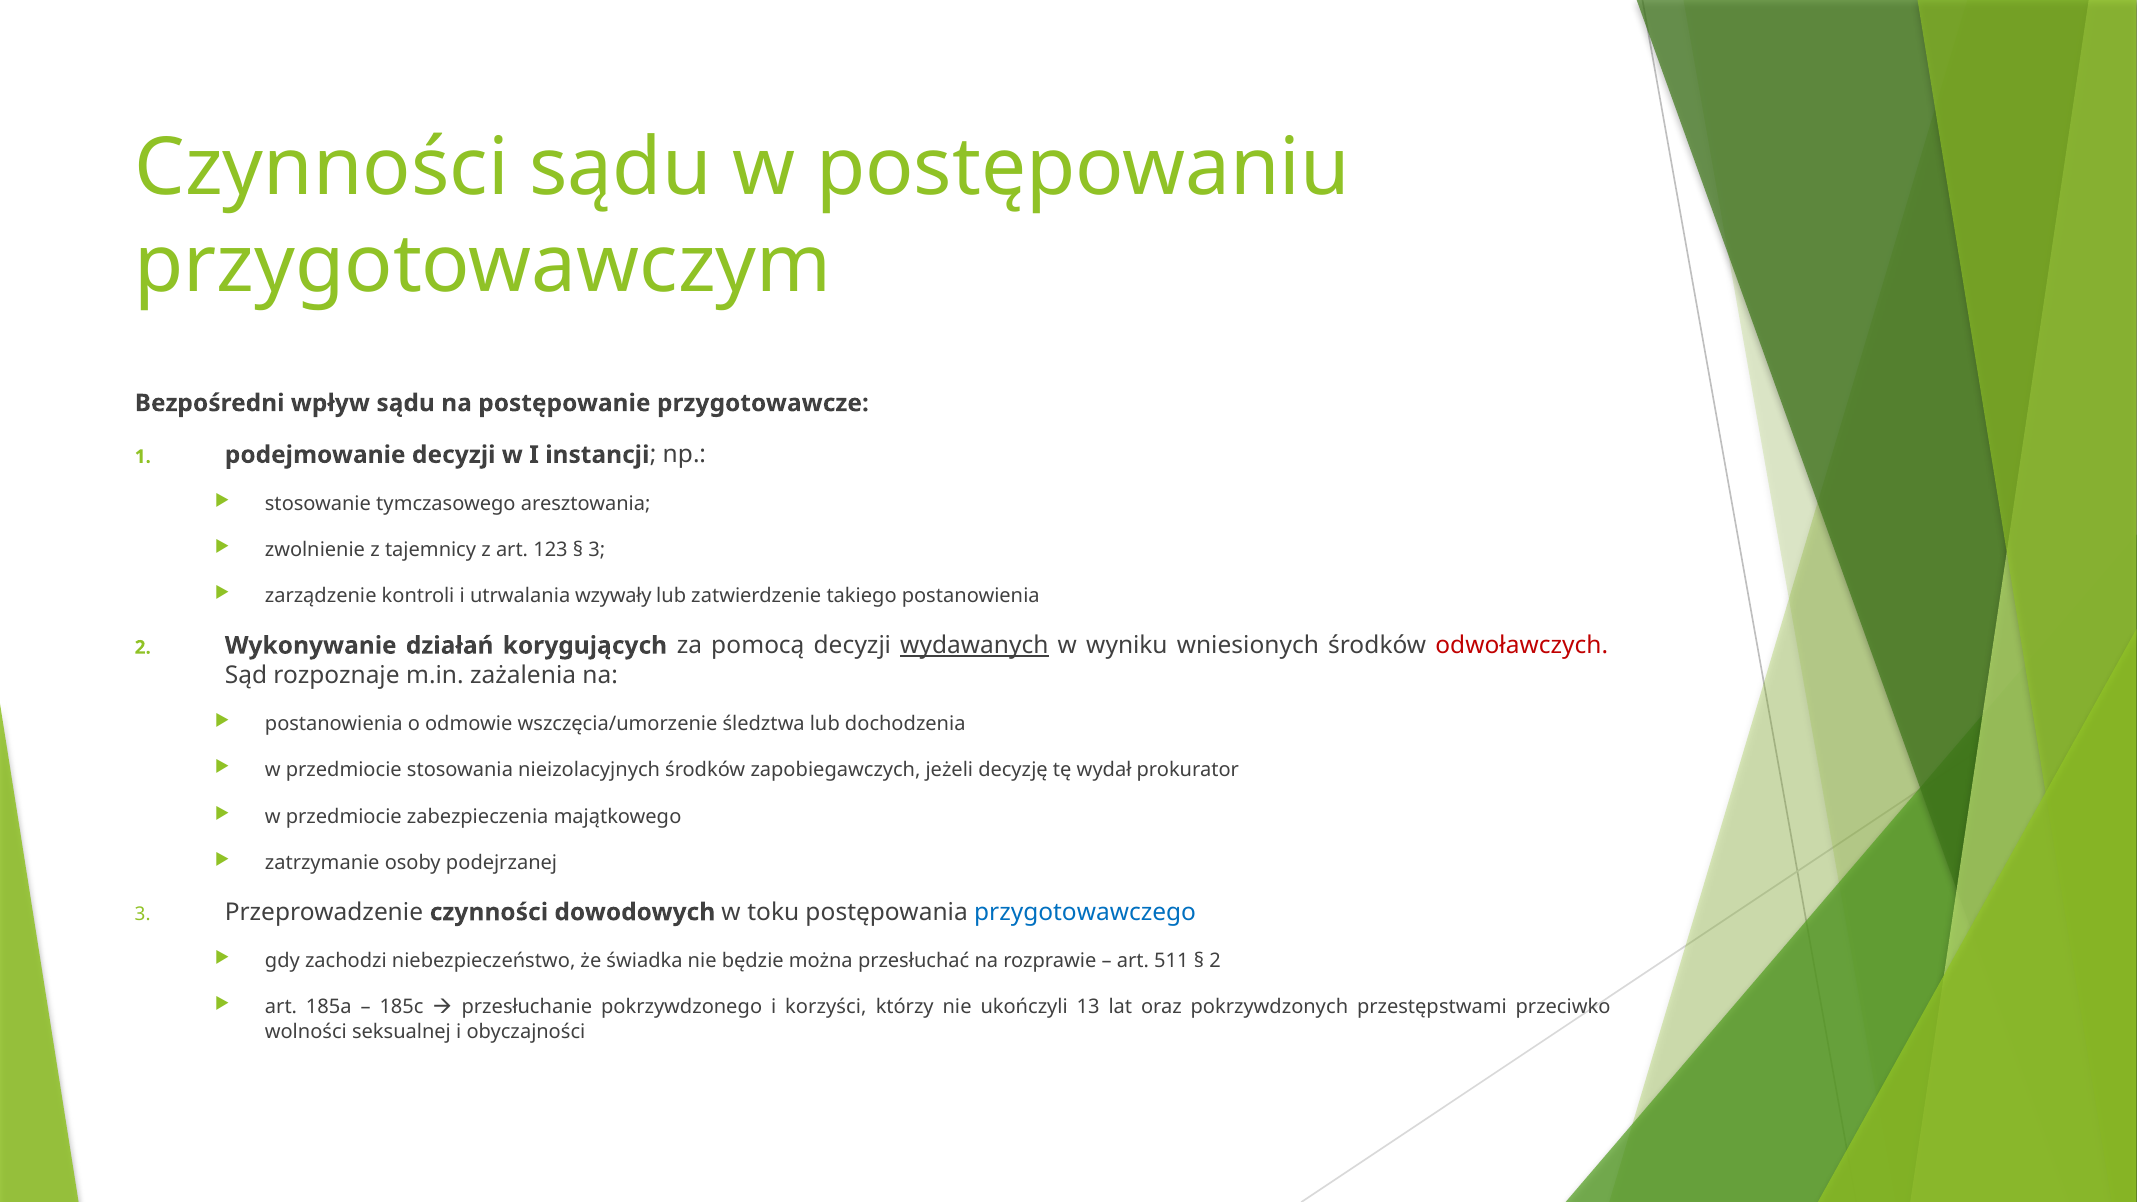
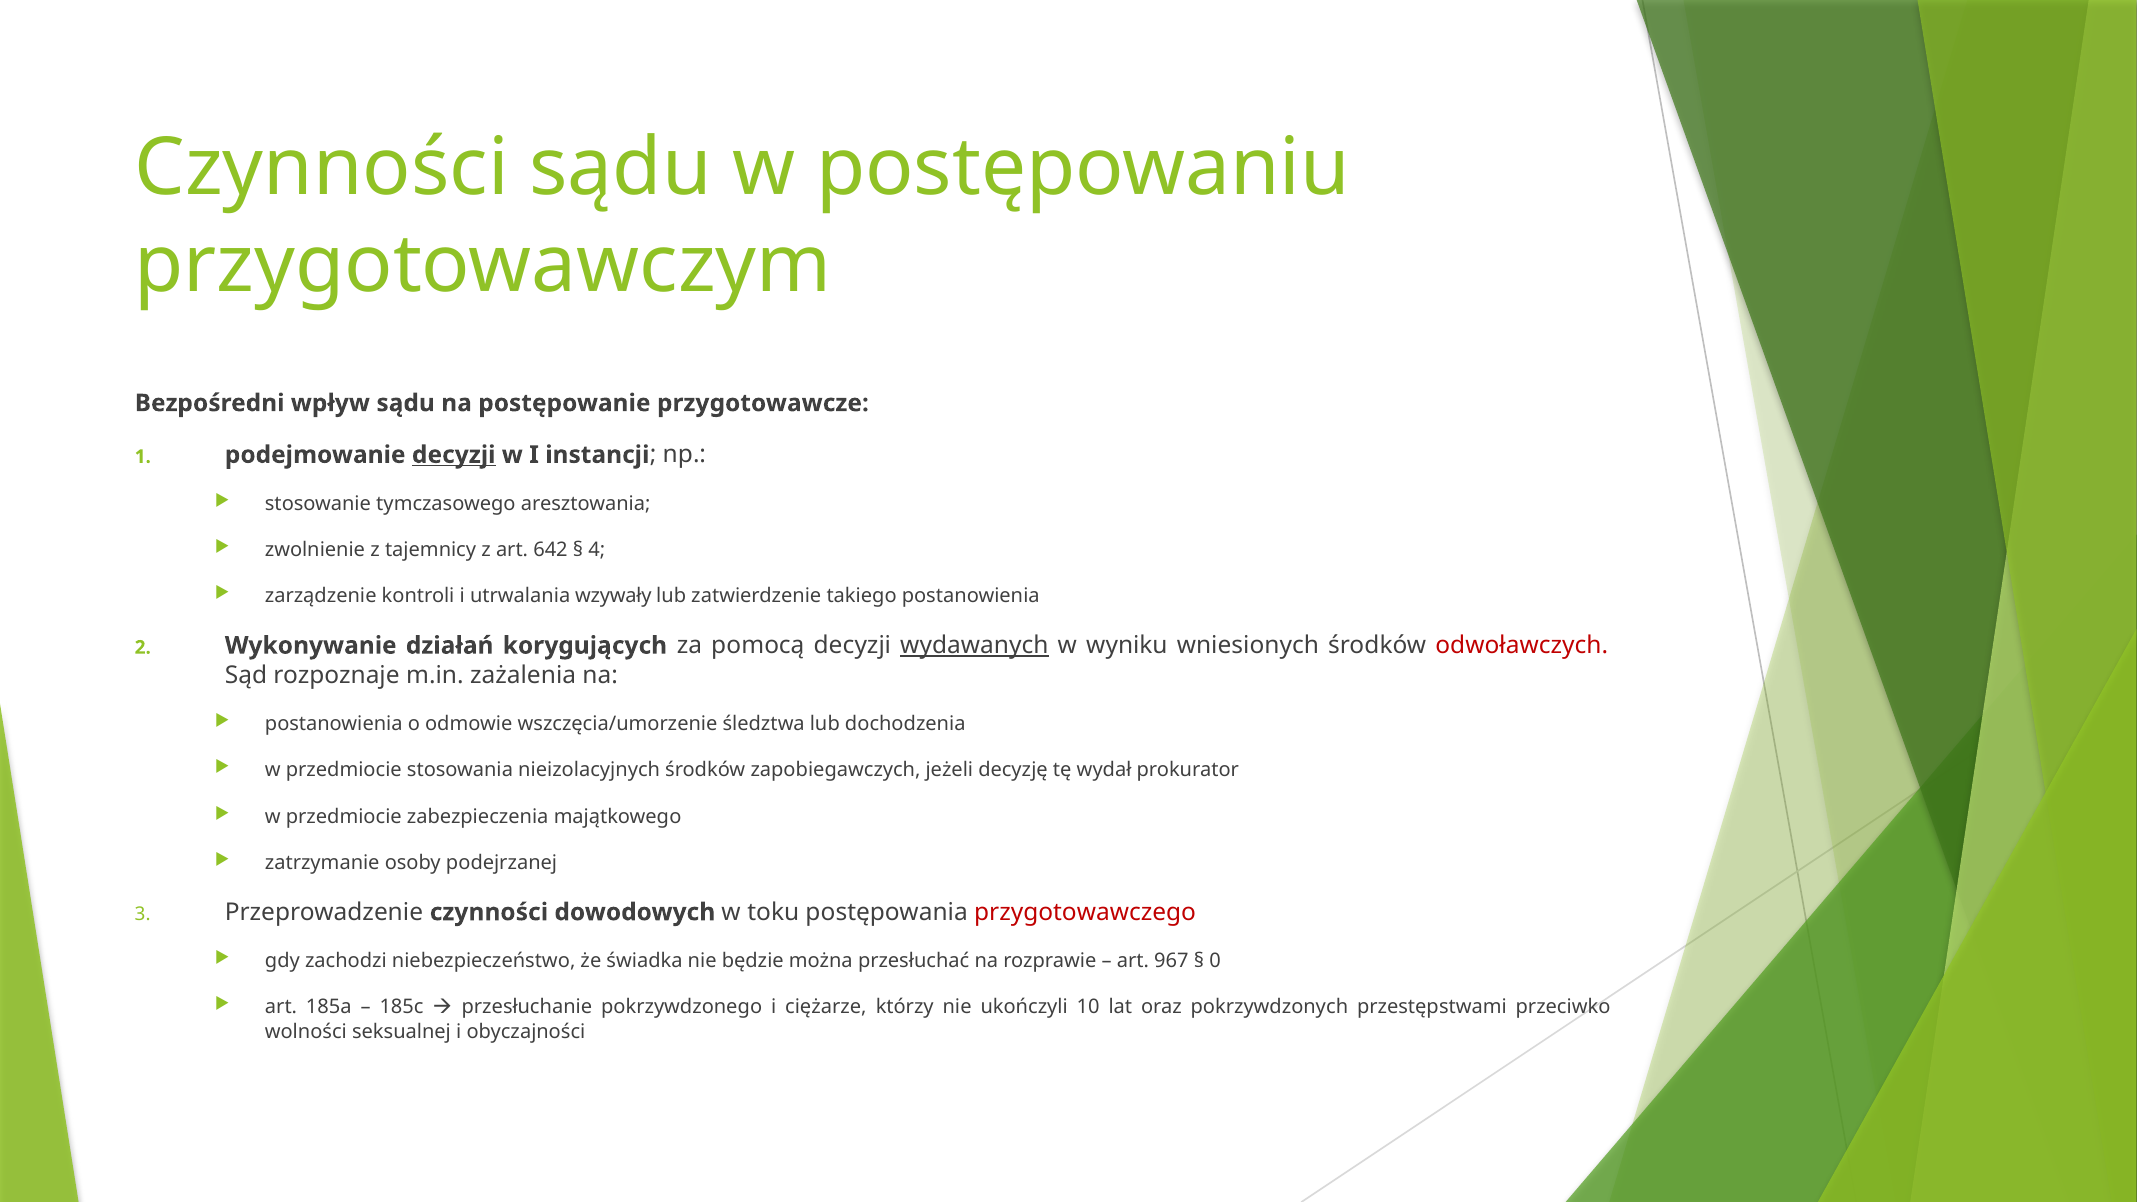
decyzji at (454, 455) underline: none -> present
123: 123 -> 642
3 at (597, 550): 3 -> 4
przygotowawczego colour: blue -> red
511: 511 -> 967
2 at (1215, 961): 2 -> 0
korzyści: korzyści -> ciężarze
13: 13 -> 10
